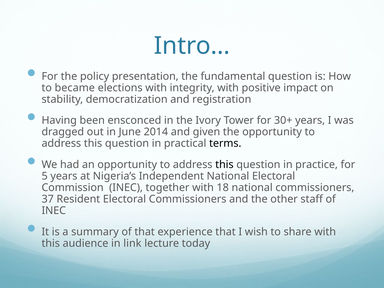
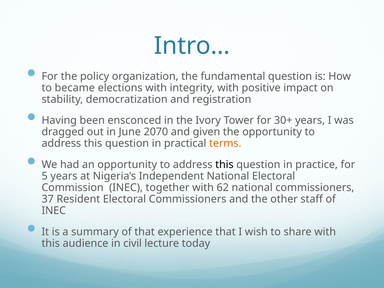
presentation: presentation -> organization
2014: 2014 -> 2070
terms colour: black -> orange
18: 18 -> 62
link: link -> civil
